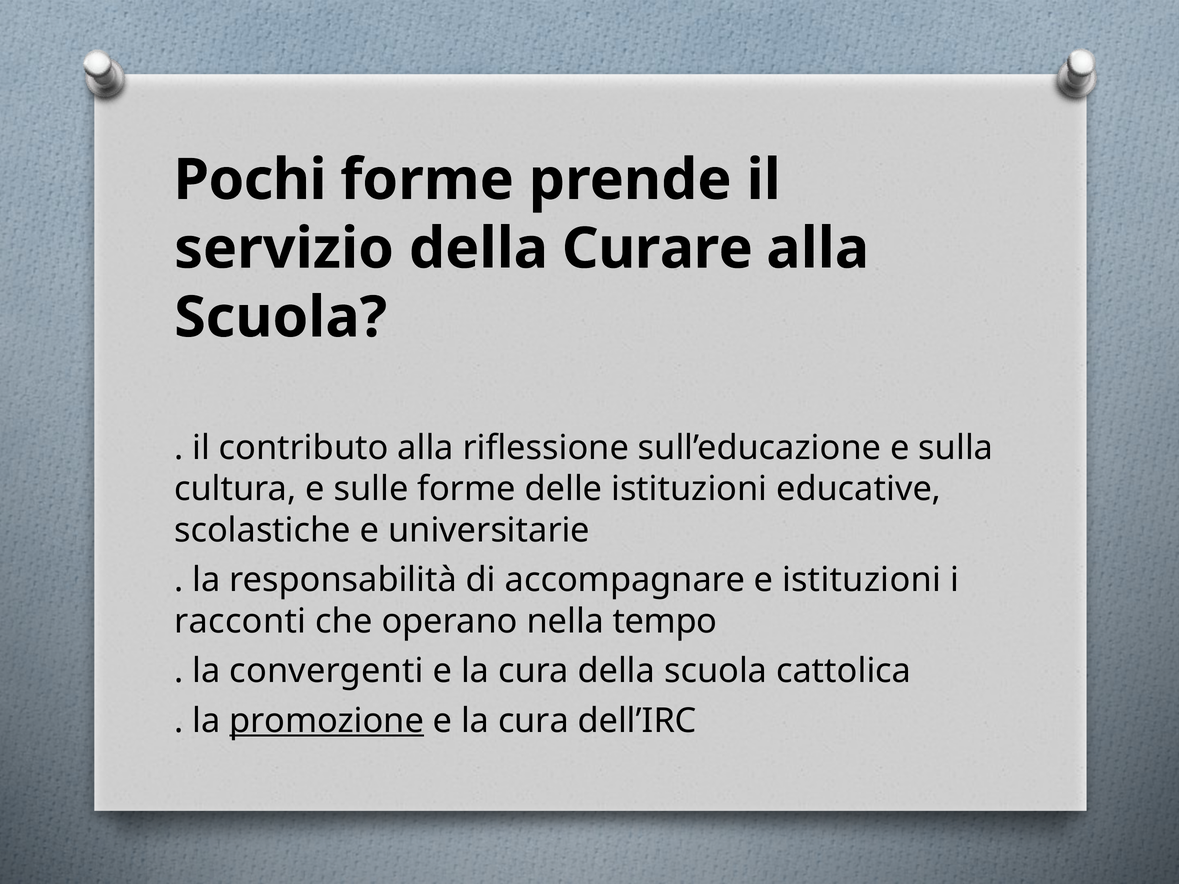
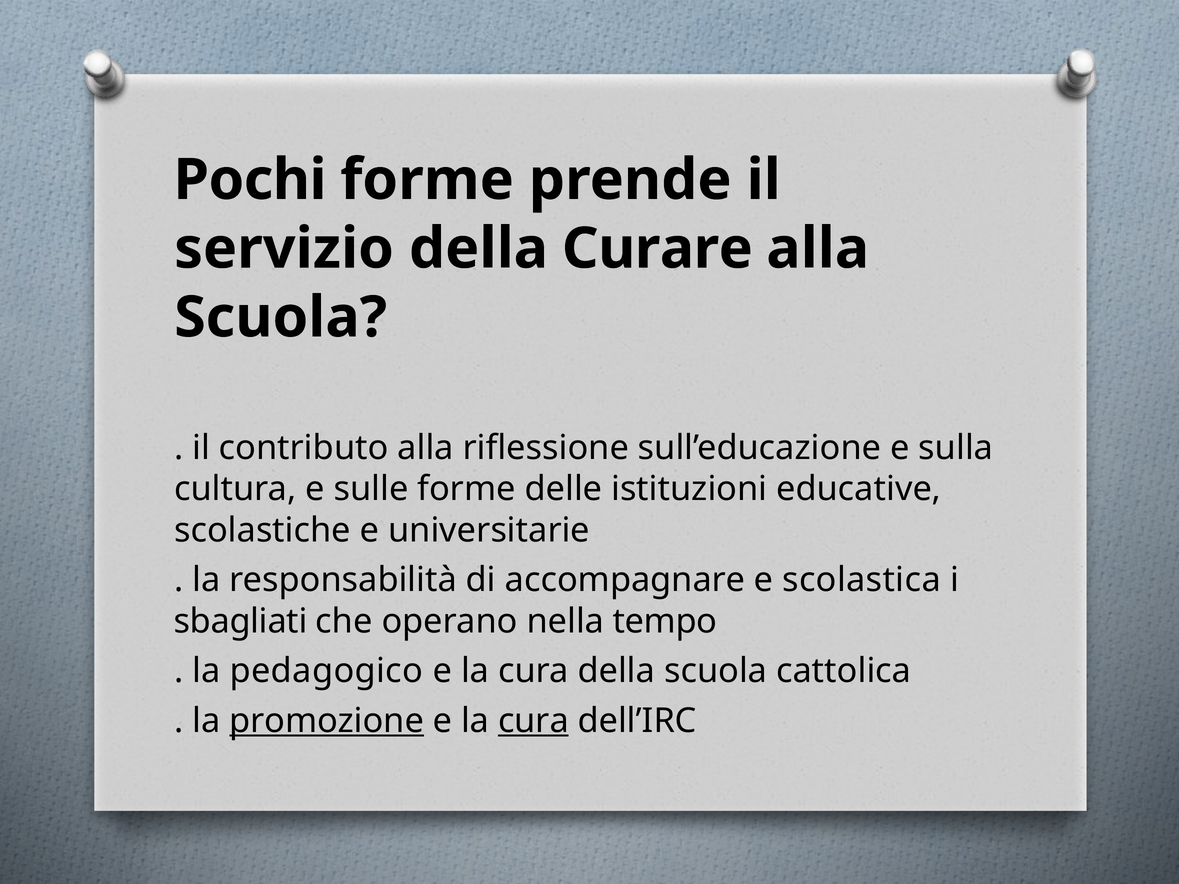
e istituzioni: istituzioni -> scolastica
racconti: racconti -> sbagliati
convergenti: convergenti -> pedagogico
cura at (533, 721) underline: none -> present
